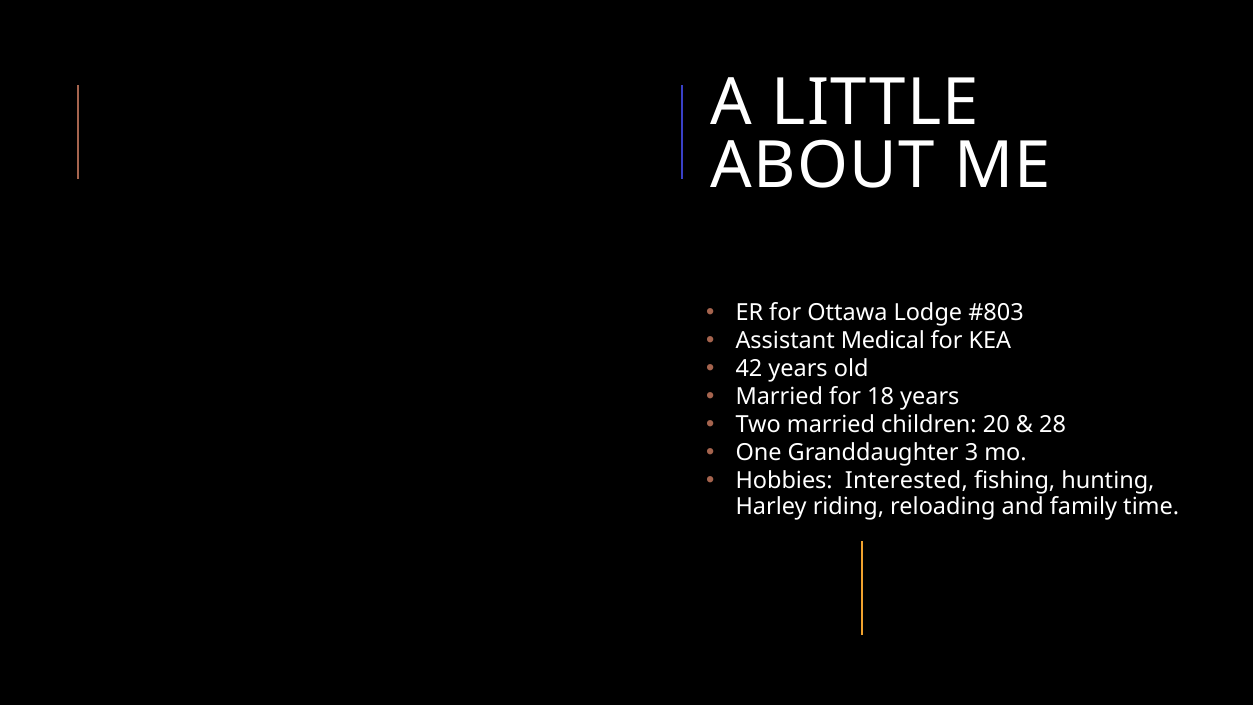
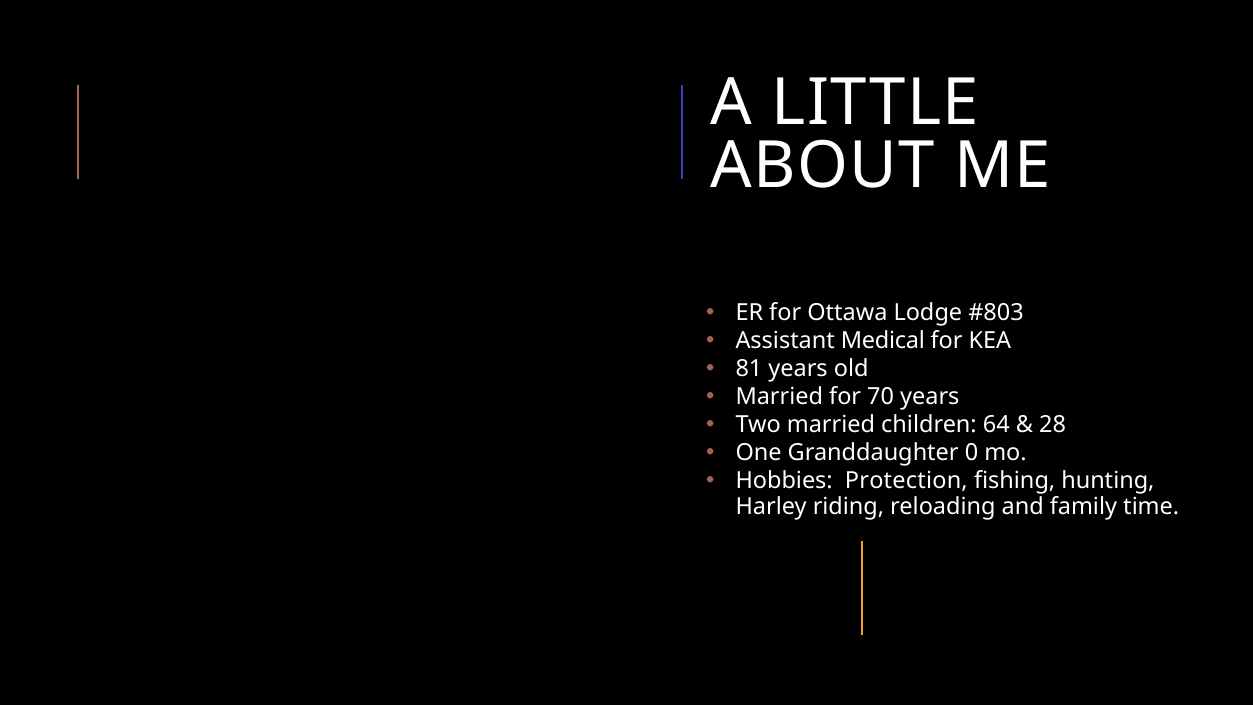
42: 42 -> 81
18: 18 -> 70
20: 20 -> 64
3: 3 -> 0
Interested: Interested -> Protection
